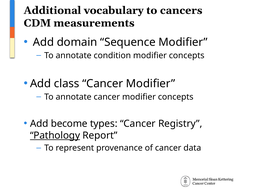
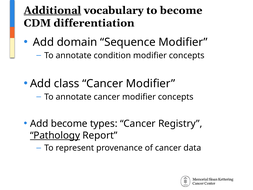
Additional underline: none -> present
to cancers: cancers -> become
measurements: measurements -> differentiation
